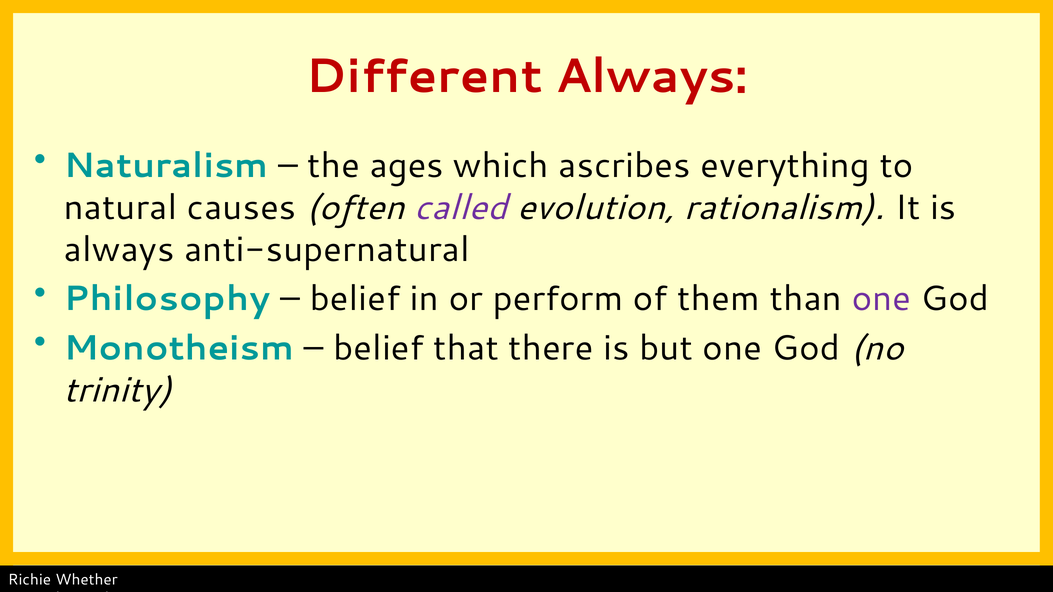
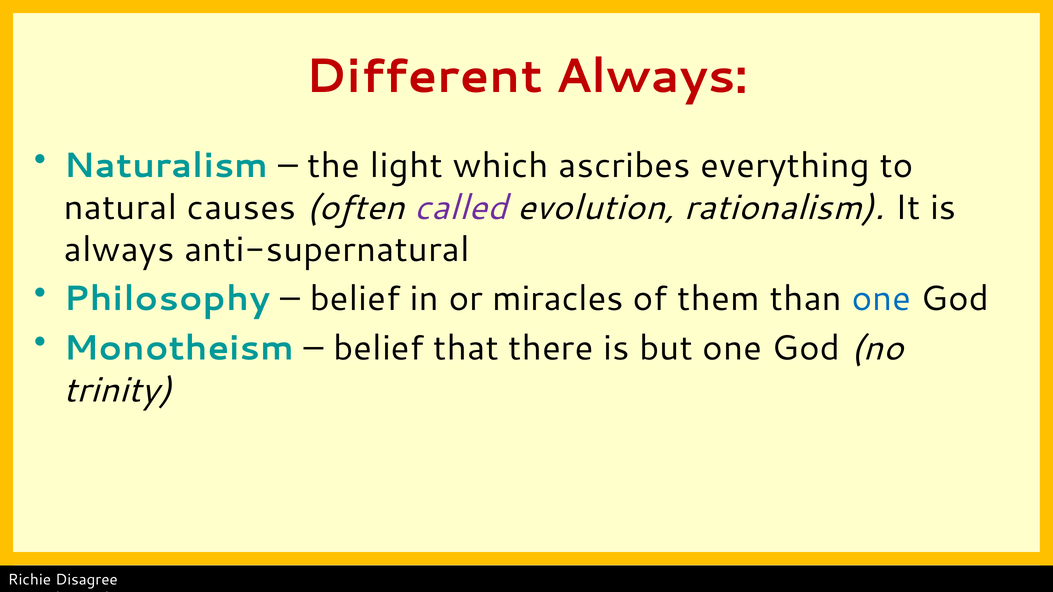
ages: ages -> light
perform: perform -> miracles
one at (881, 299) colour: purple -> blue
Whether: Whether -> Disagree
